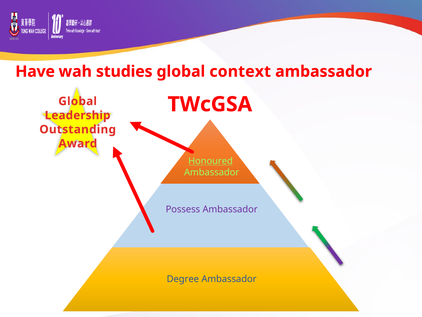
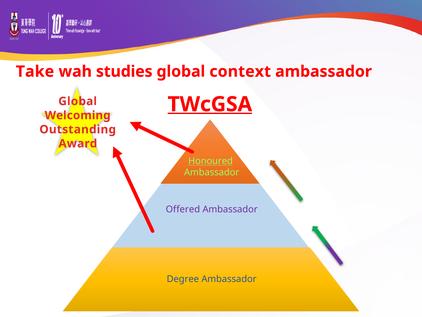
Have: Have -> Take
TWcGSA underline: none -> present
Leadership: Leadership -> Welcoming
Possess: Possess -> Offered
